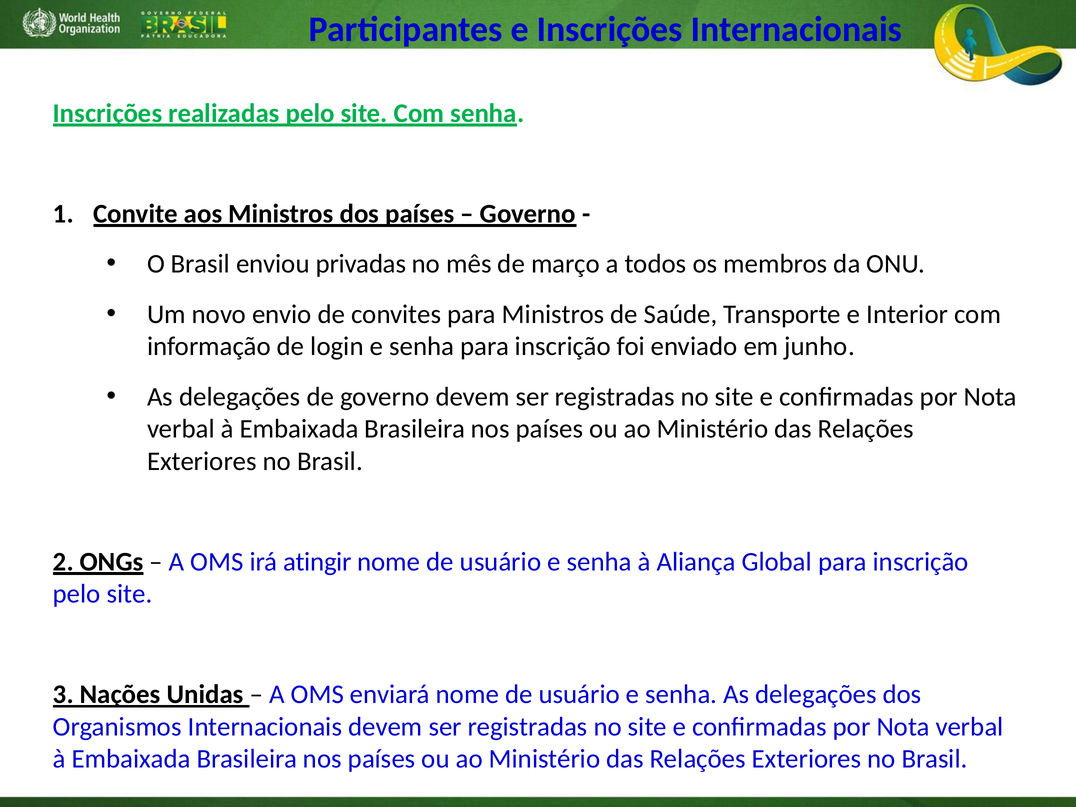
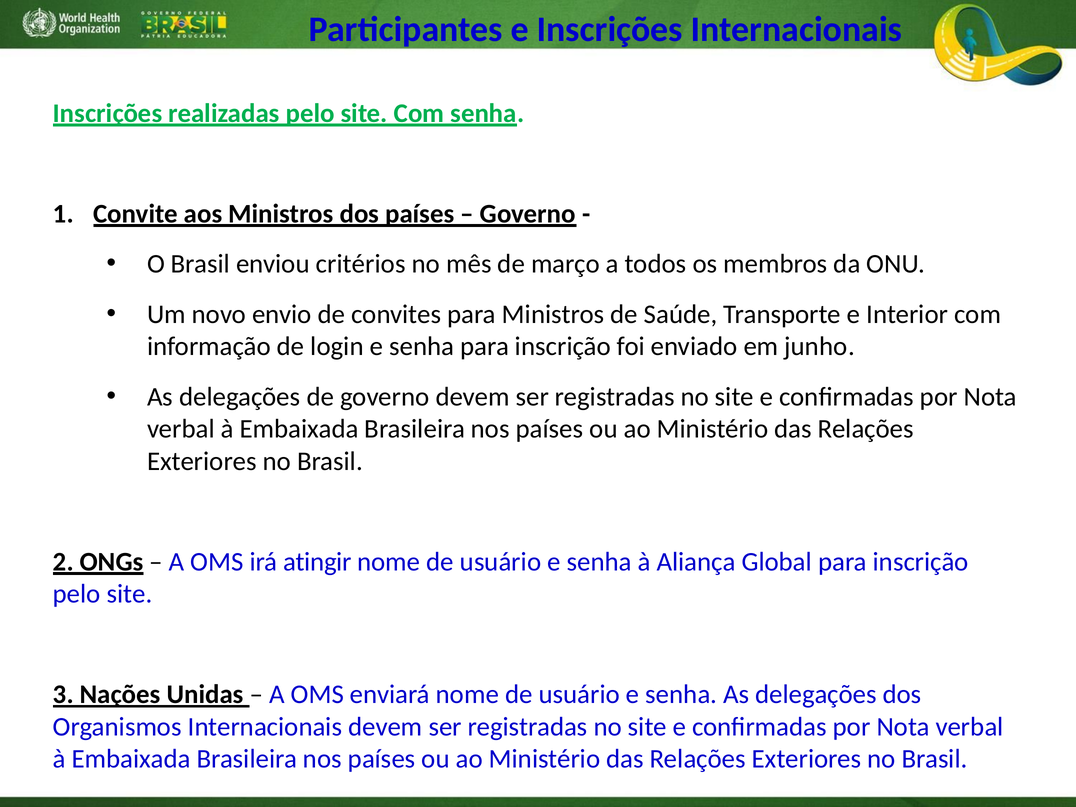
privadas: privadas -> critérios
